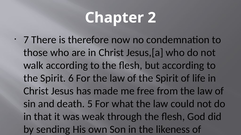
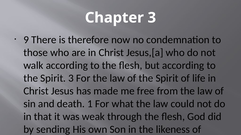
Chapter 2: 2 -> 3
7 at (26, 40): 7 -> 9
6 at (71, 79): 6 -> 3
death 5: 5 -> 1
